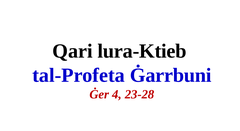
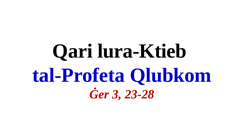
Ġarrbuni: Ġarrbuni -> Qlubkom
4: 4 -> 3
